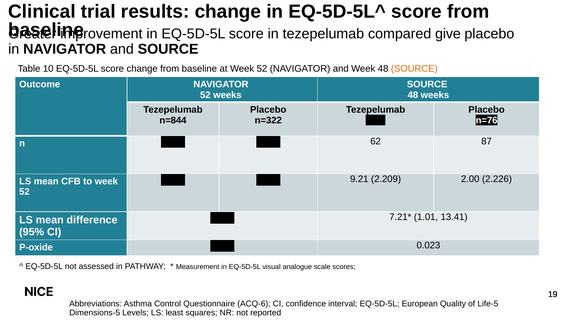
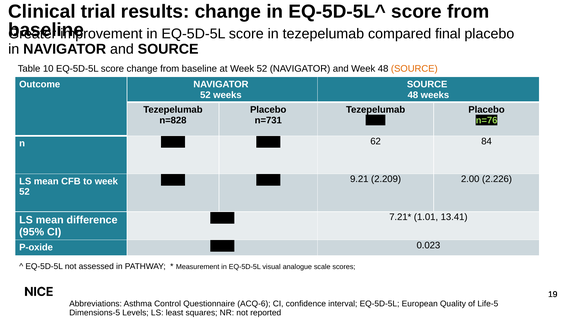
give: give -> final
n=844: n=844 -> n=828
n=322: n=322 -> n=731
n=76 colour: white -> light green
87: 87 -> 84
